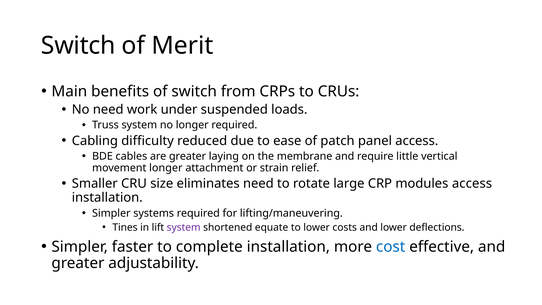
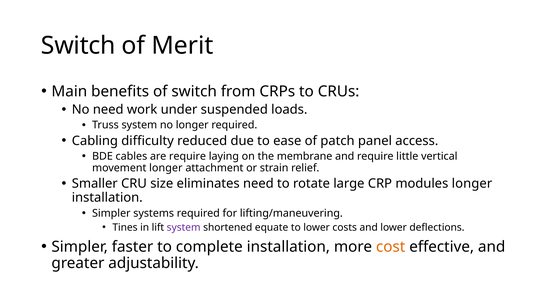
are greater: greater -> require
modules access: access -> longer
cost colour: blue -> orange
